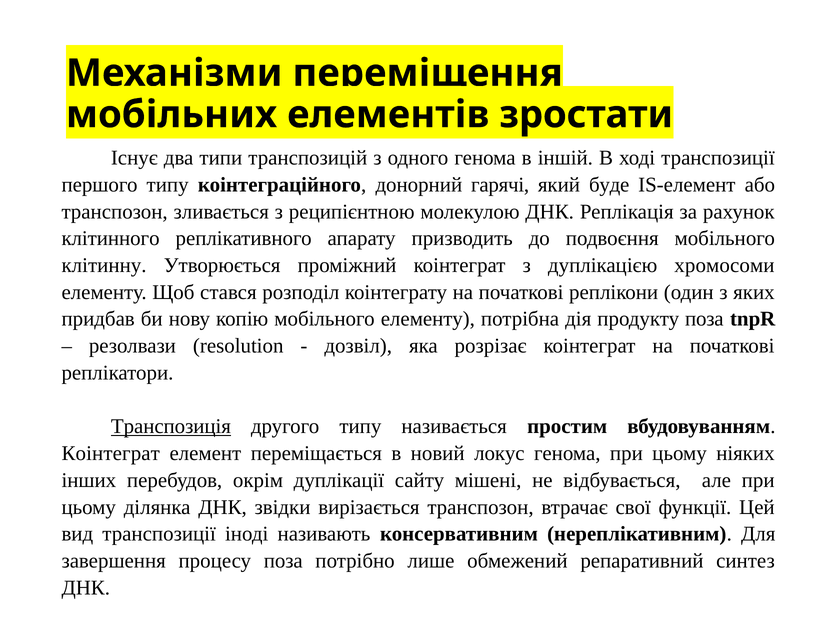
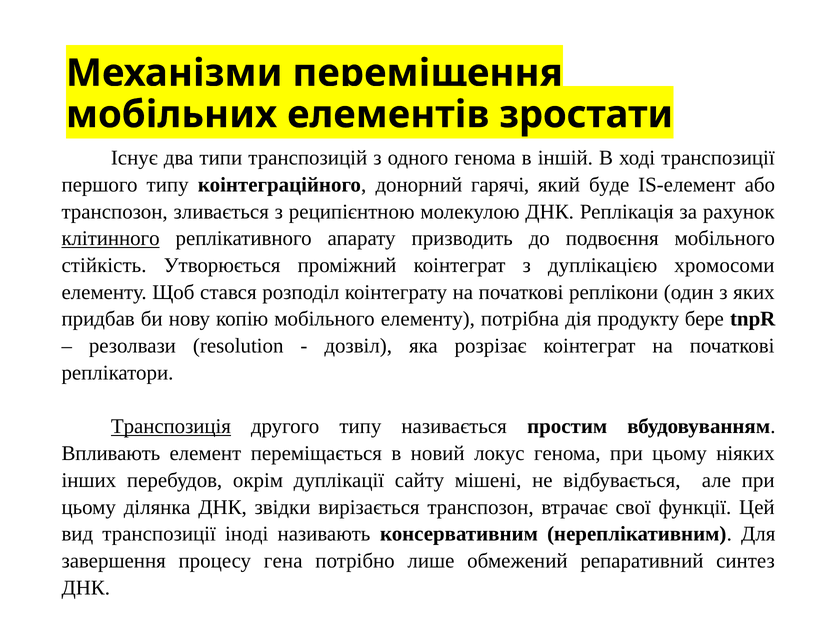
клітинного underline: none -> present
клітинну: клітинну -> стійкість
продукту поза: поза -> бере
Коінтеграт at (111, 453): Коінтеграт -> Впливають
процесу поза: поза -> гена
